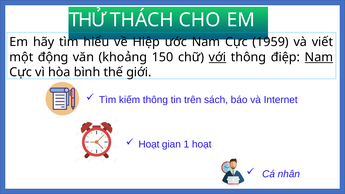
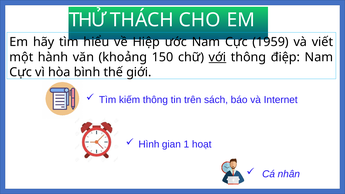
động: động -> hành
Nam at (319, 57) underline: present -> none
Hoạt at (149, 144): Hoạt -> Hình
